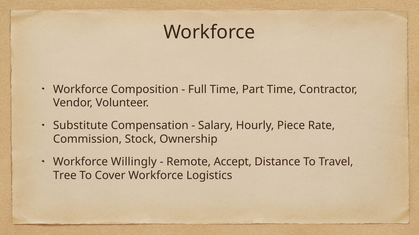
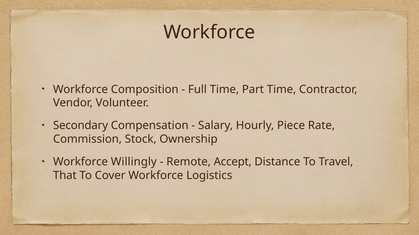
Substitute: Substitute -> Secondary
Tree: Tree -> That
